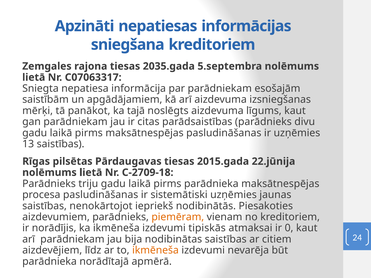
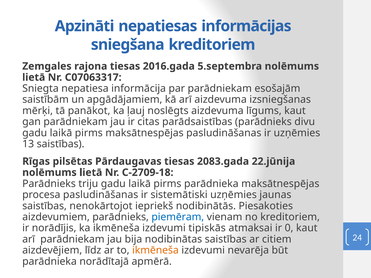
2035.gada: 2035.gada -> 2016.gada
tajā: tajā -> ļauj
2015.gada: 2015.gada -> 2083.gada
piemēram colour: orange -> blue
